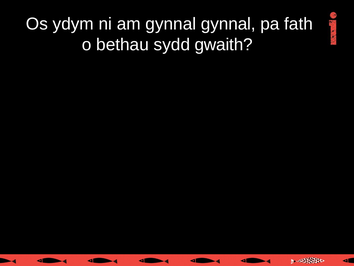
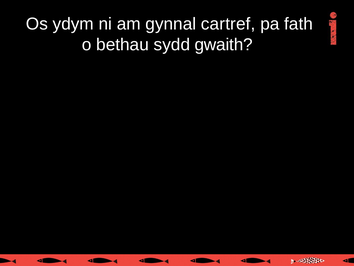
gynnal gynnal: gynnal -> cartref
